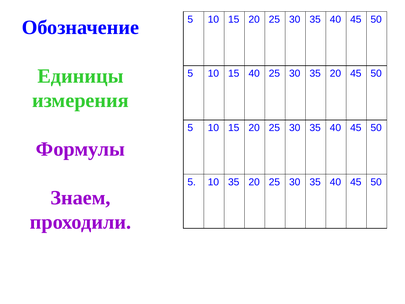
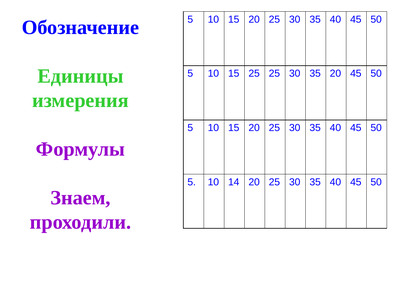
15 40: 40 -> 25
10 35: 35 -> 14
